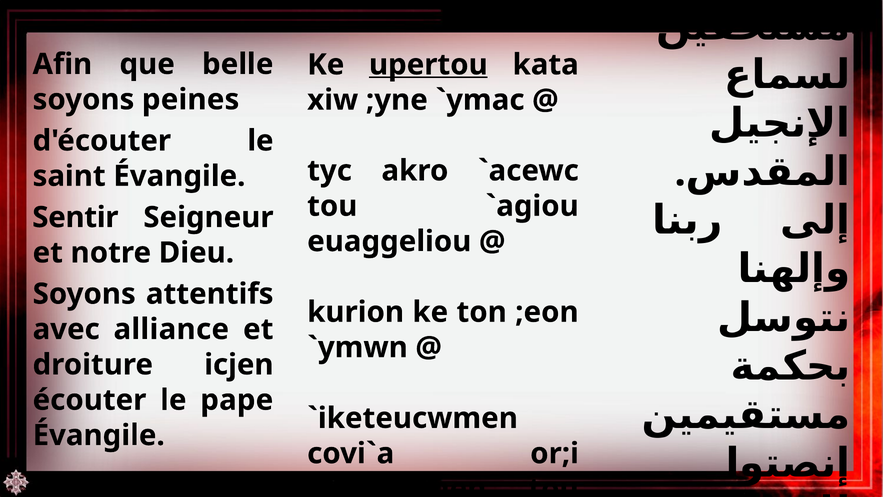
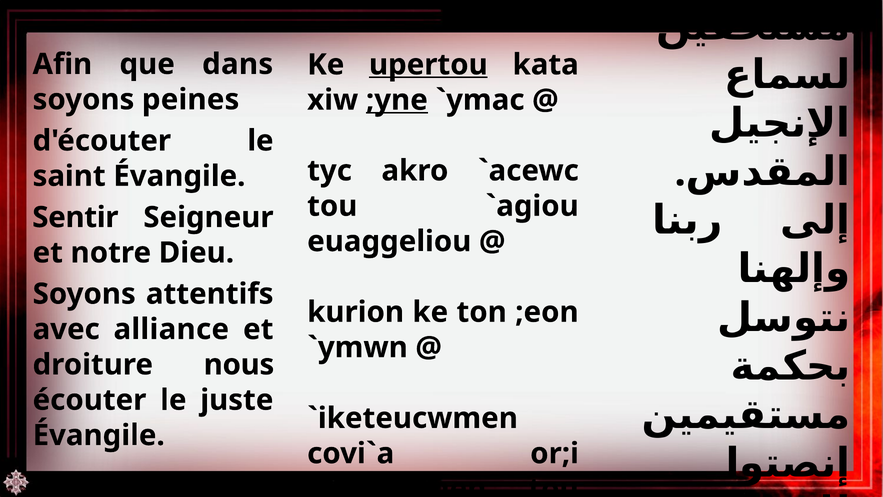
belle: belle -> dans
;yne underline: none -> present
icjen: icjen -> nous
pape: pape -> juste
